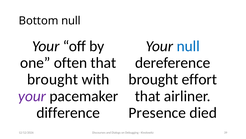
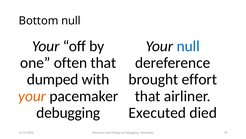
brought at (53, 79): brought -> dumped
your at (32, 96) colour: purple -> orange
difference at (68, 112): difference -> debugging
Presence: Presence -> Executed
